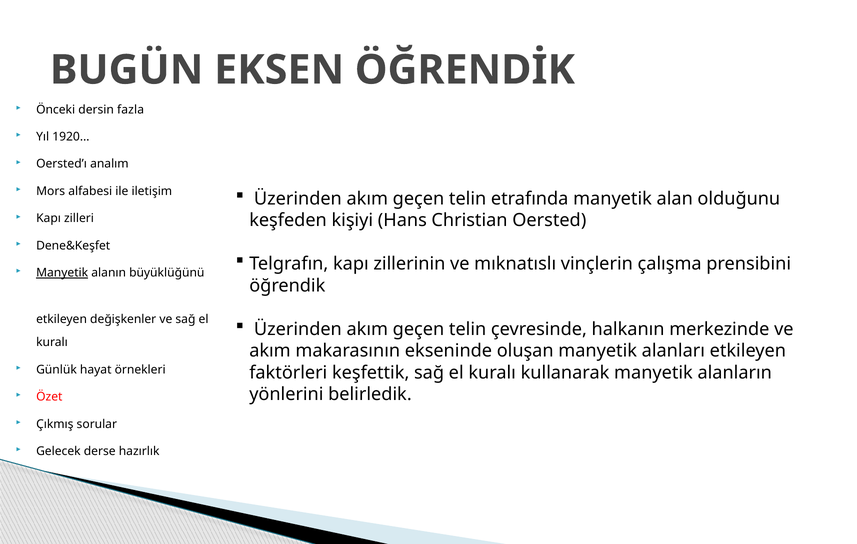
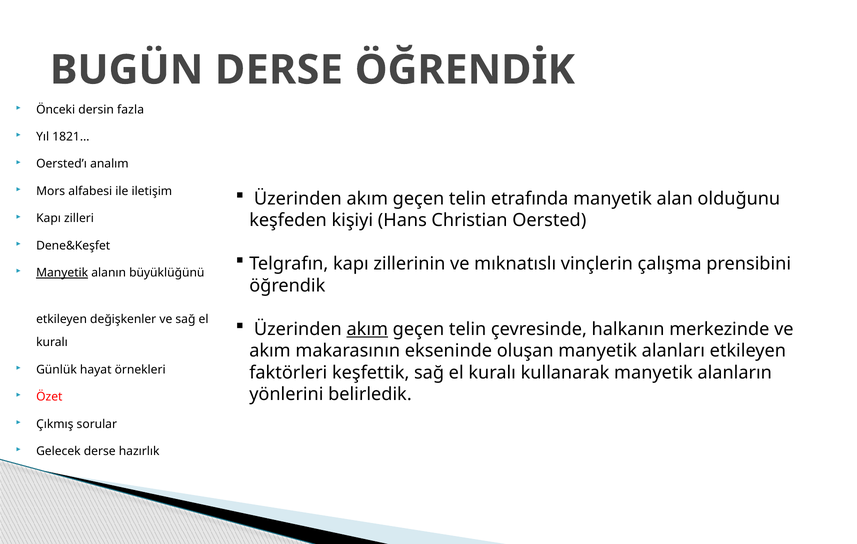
BUGÜN EKSEN: EKSEN -> DERSE
1920…: 1920… -> 1821…
akım at (367, 329) underline: none -> present
